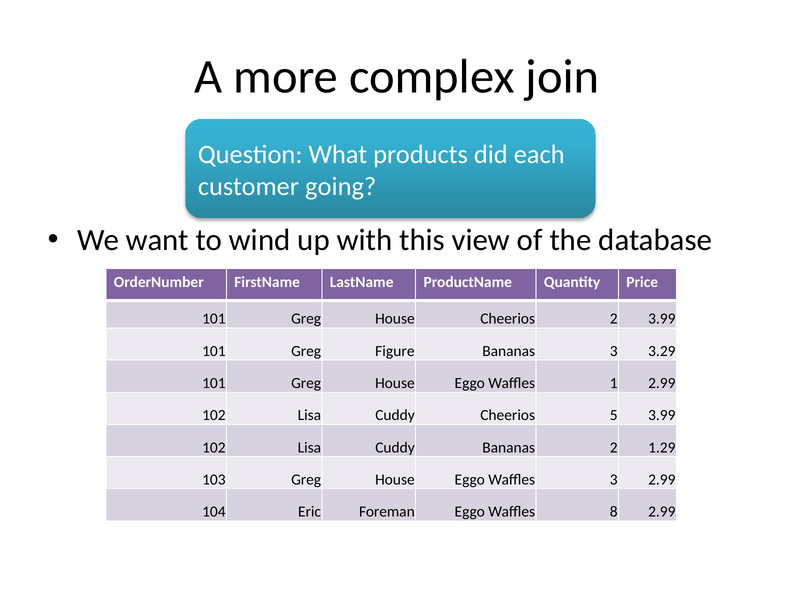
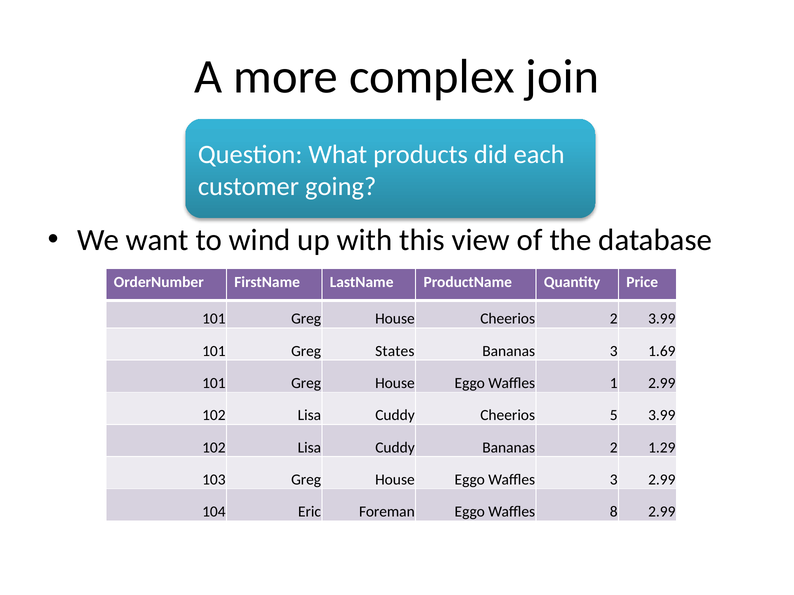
Figure: Figure -> States
3.29: 3.29 -> 1.69
